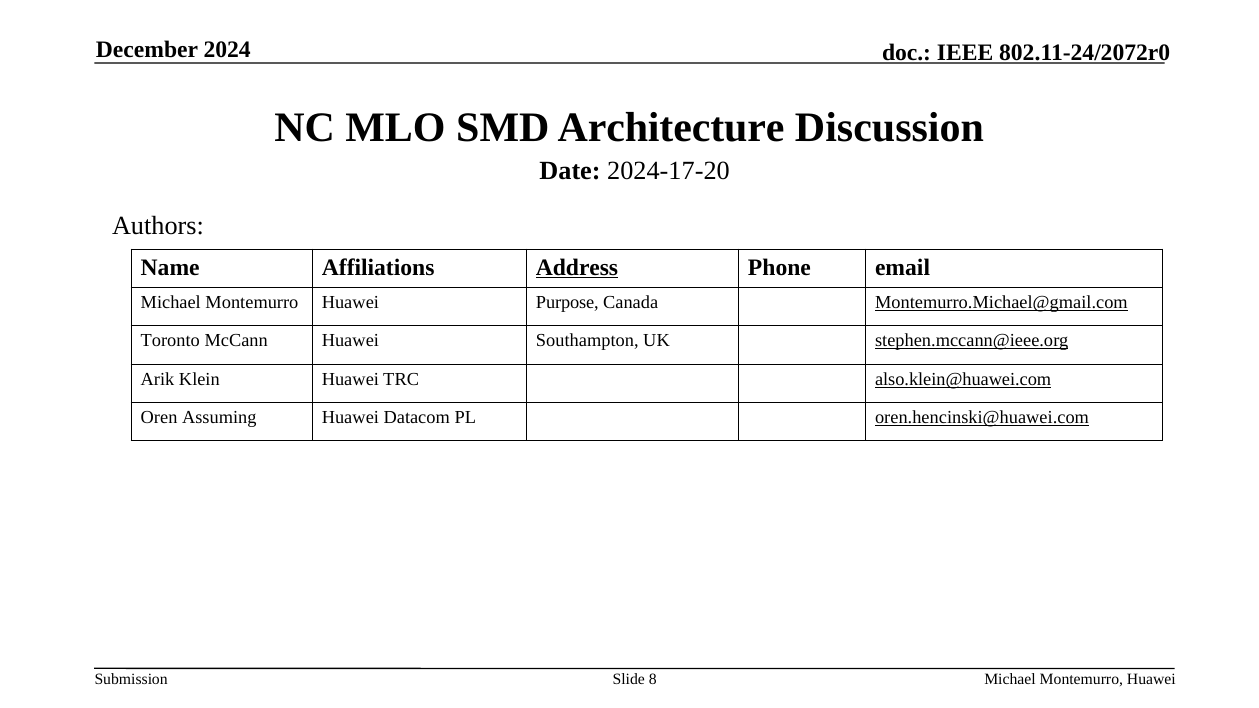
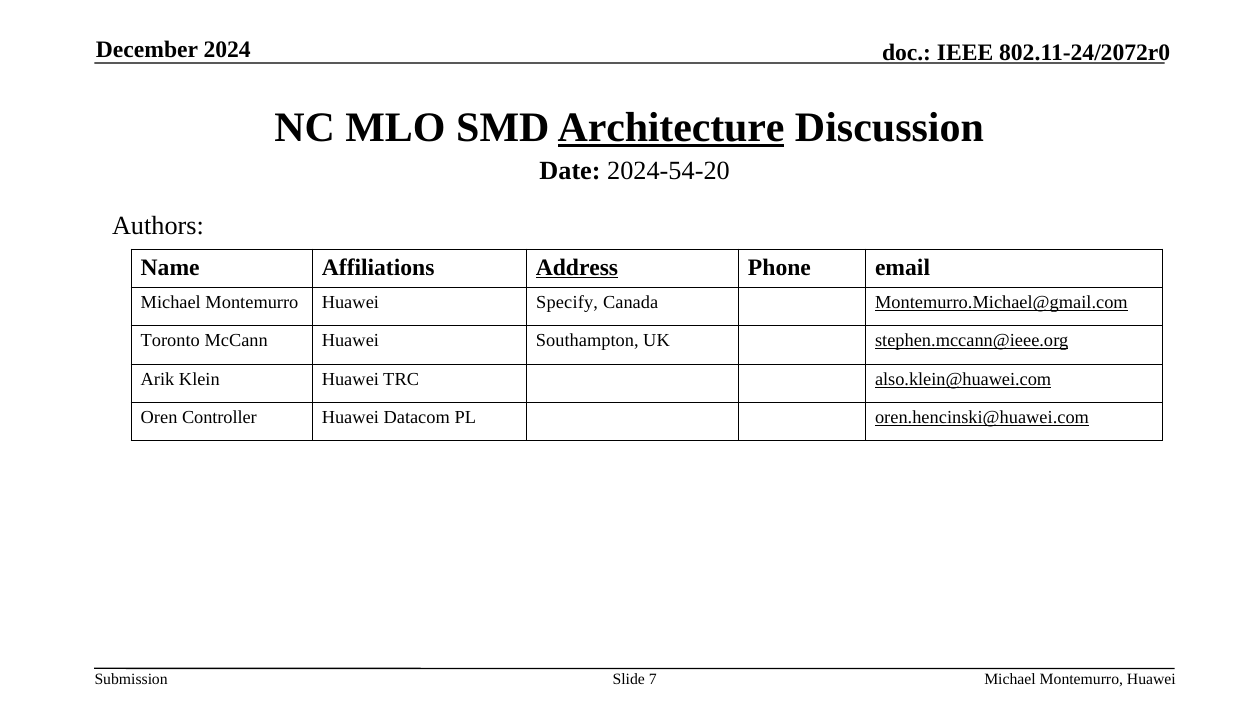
Architecture underline: none -> present
2024-17-20: 2024-17-20 -> 2024-54-20
Purpose: Purpose -> Specify
Assuming: Assuming -> Controller
8: 8 -> 7
